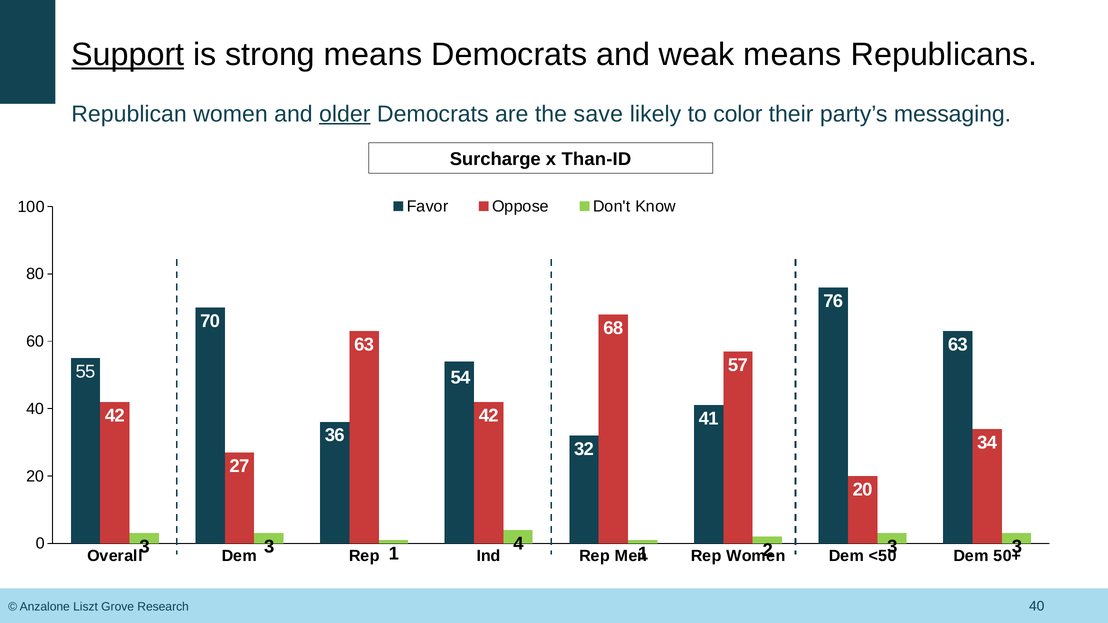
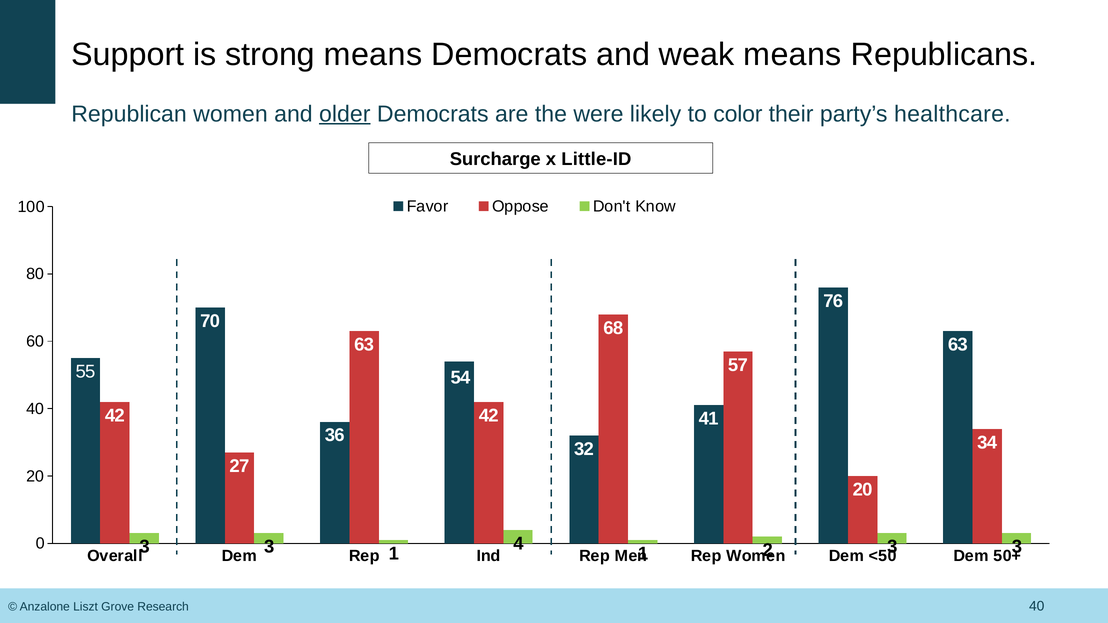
Support underline: present -> none
save: save -> were
messaging: messaging -> healthcare
Than-ID: Than-ID -> Little-ID
